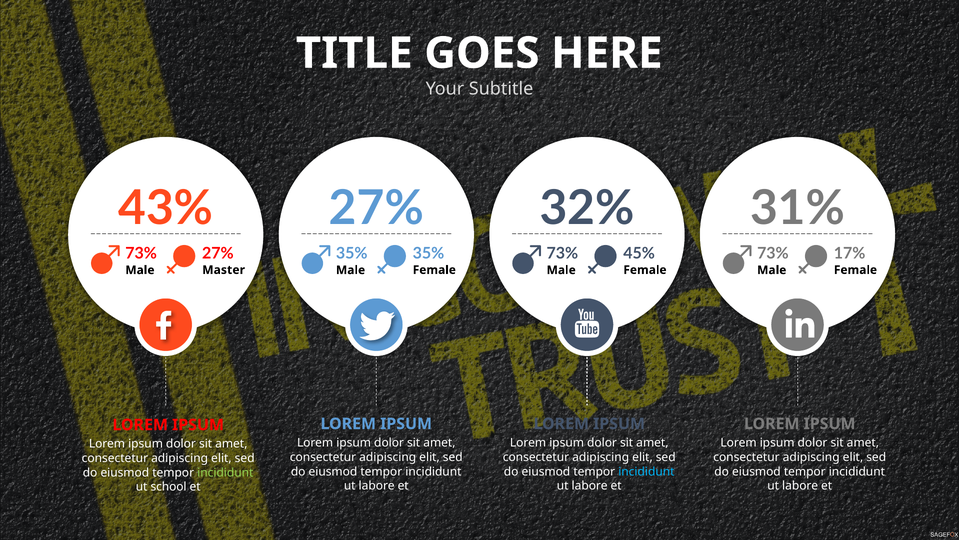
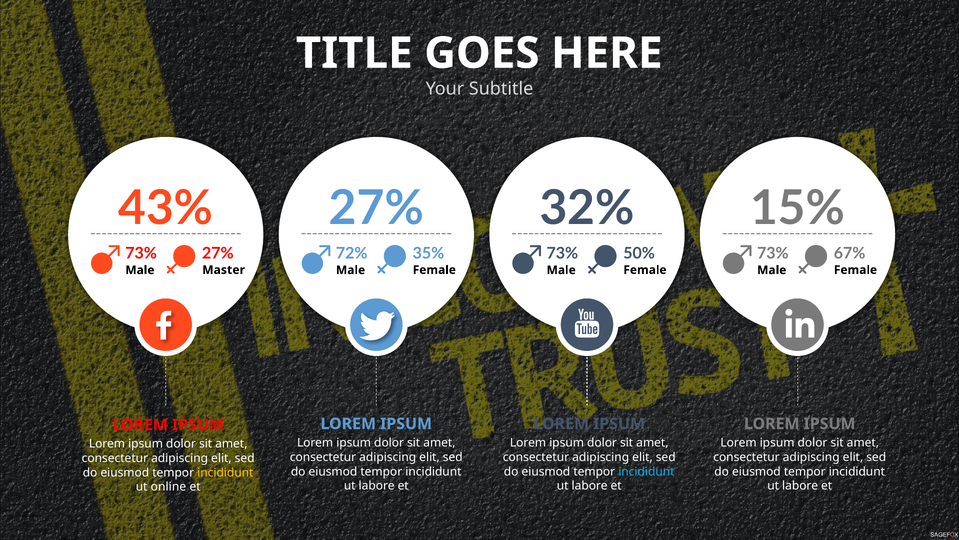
31%: 31% -> 15%
45%: 45% -> 50%
17%: 17% -> 67%
35% at (352, 253): 35% -> 72%
incididunt at (225, 472) colour: light green -> yellow
school: school -> online
